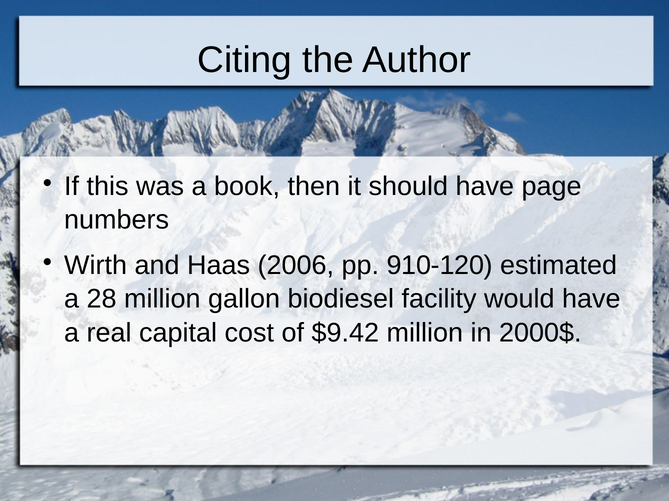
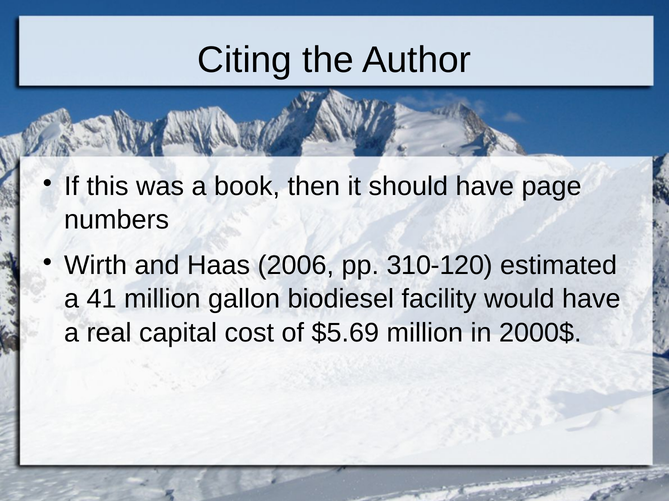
910-120: 910-120 -> 310-120
28: 28 -> 41
$9.42: $9.42 -> $5.69
